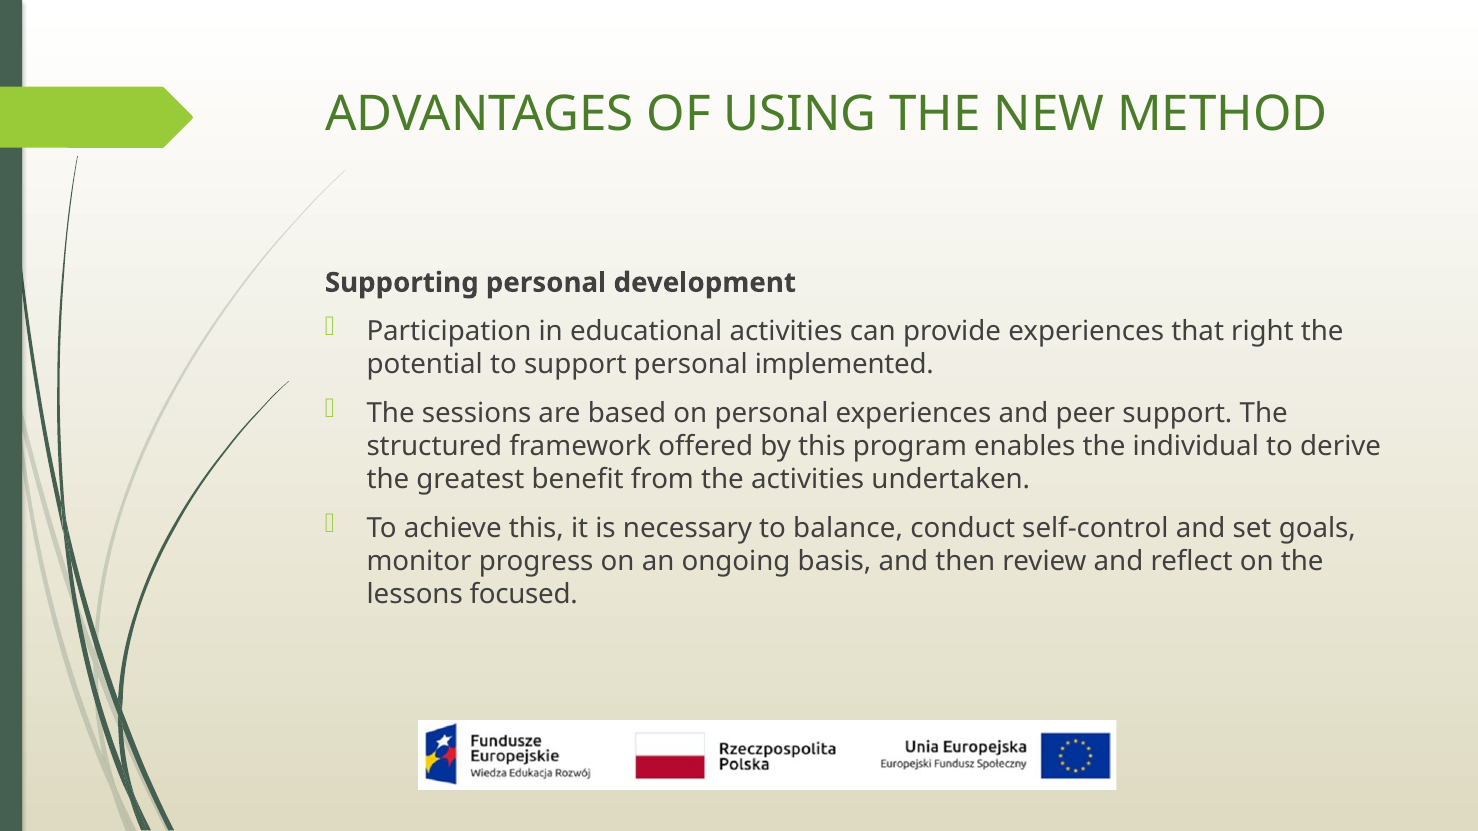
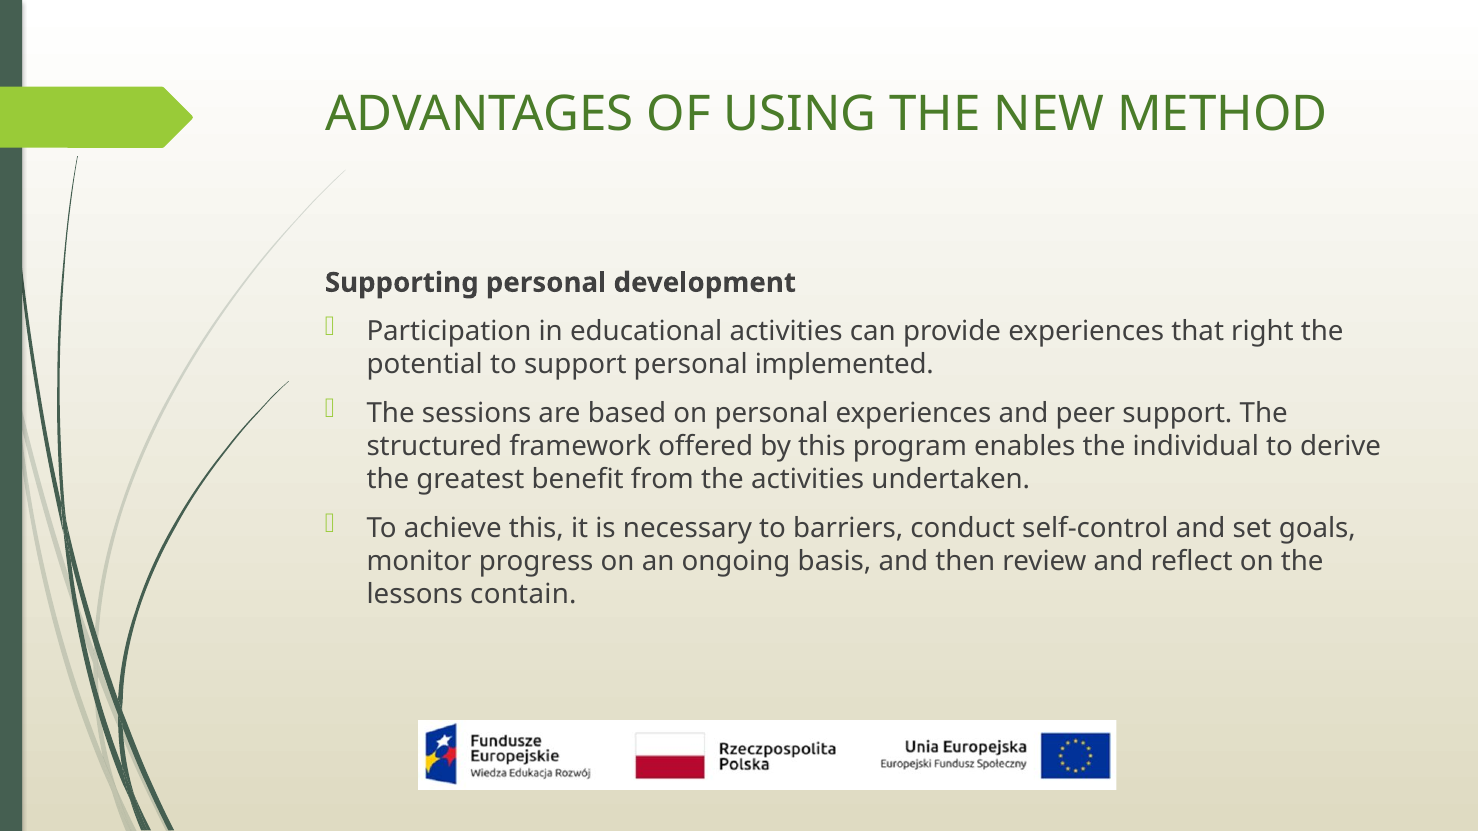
balance: balance -> barriers
focused: focused -> contain
